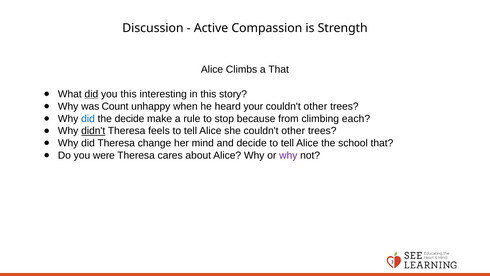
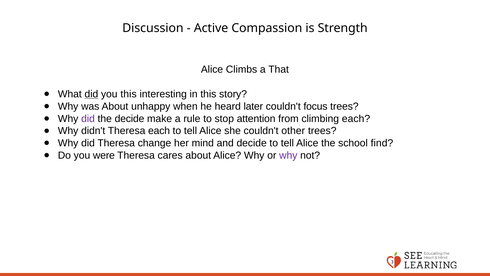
was Count: Count -> About
your: your -> later
other at (315, 106): other -> focus
did at (88, 118) colour: blue -> purple
because: because -> attention
didn't underline: present -> none
Theresa feels: feels -> each
school that: that -> find
